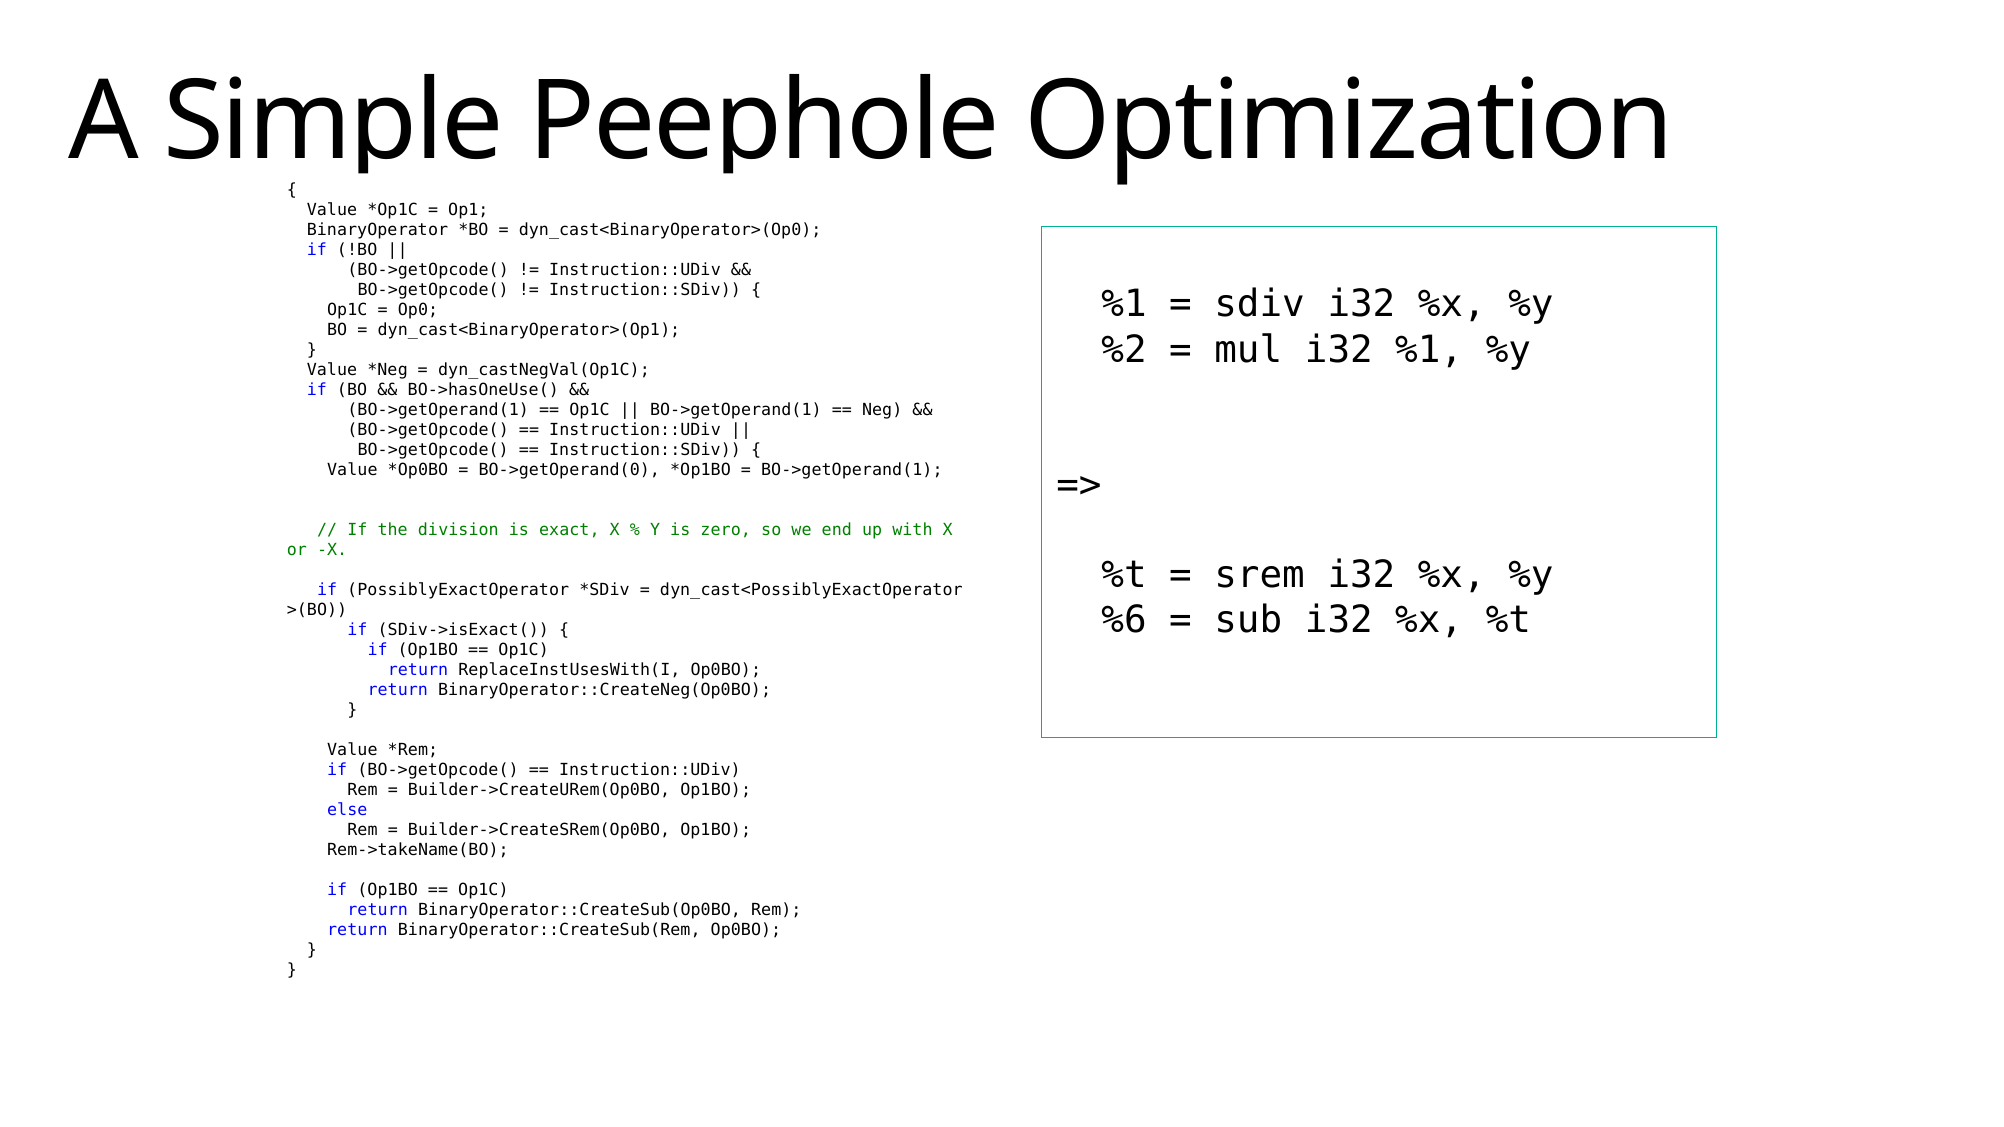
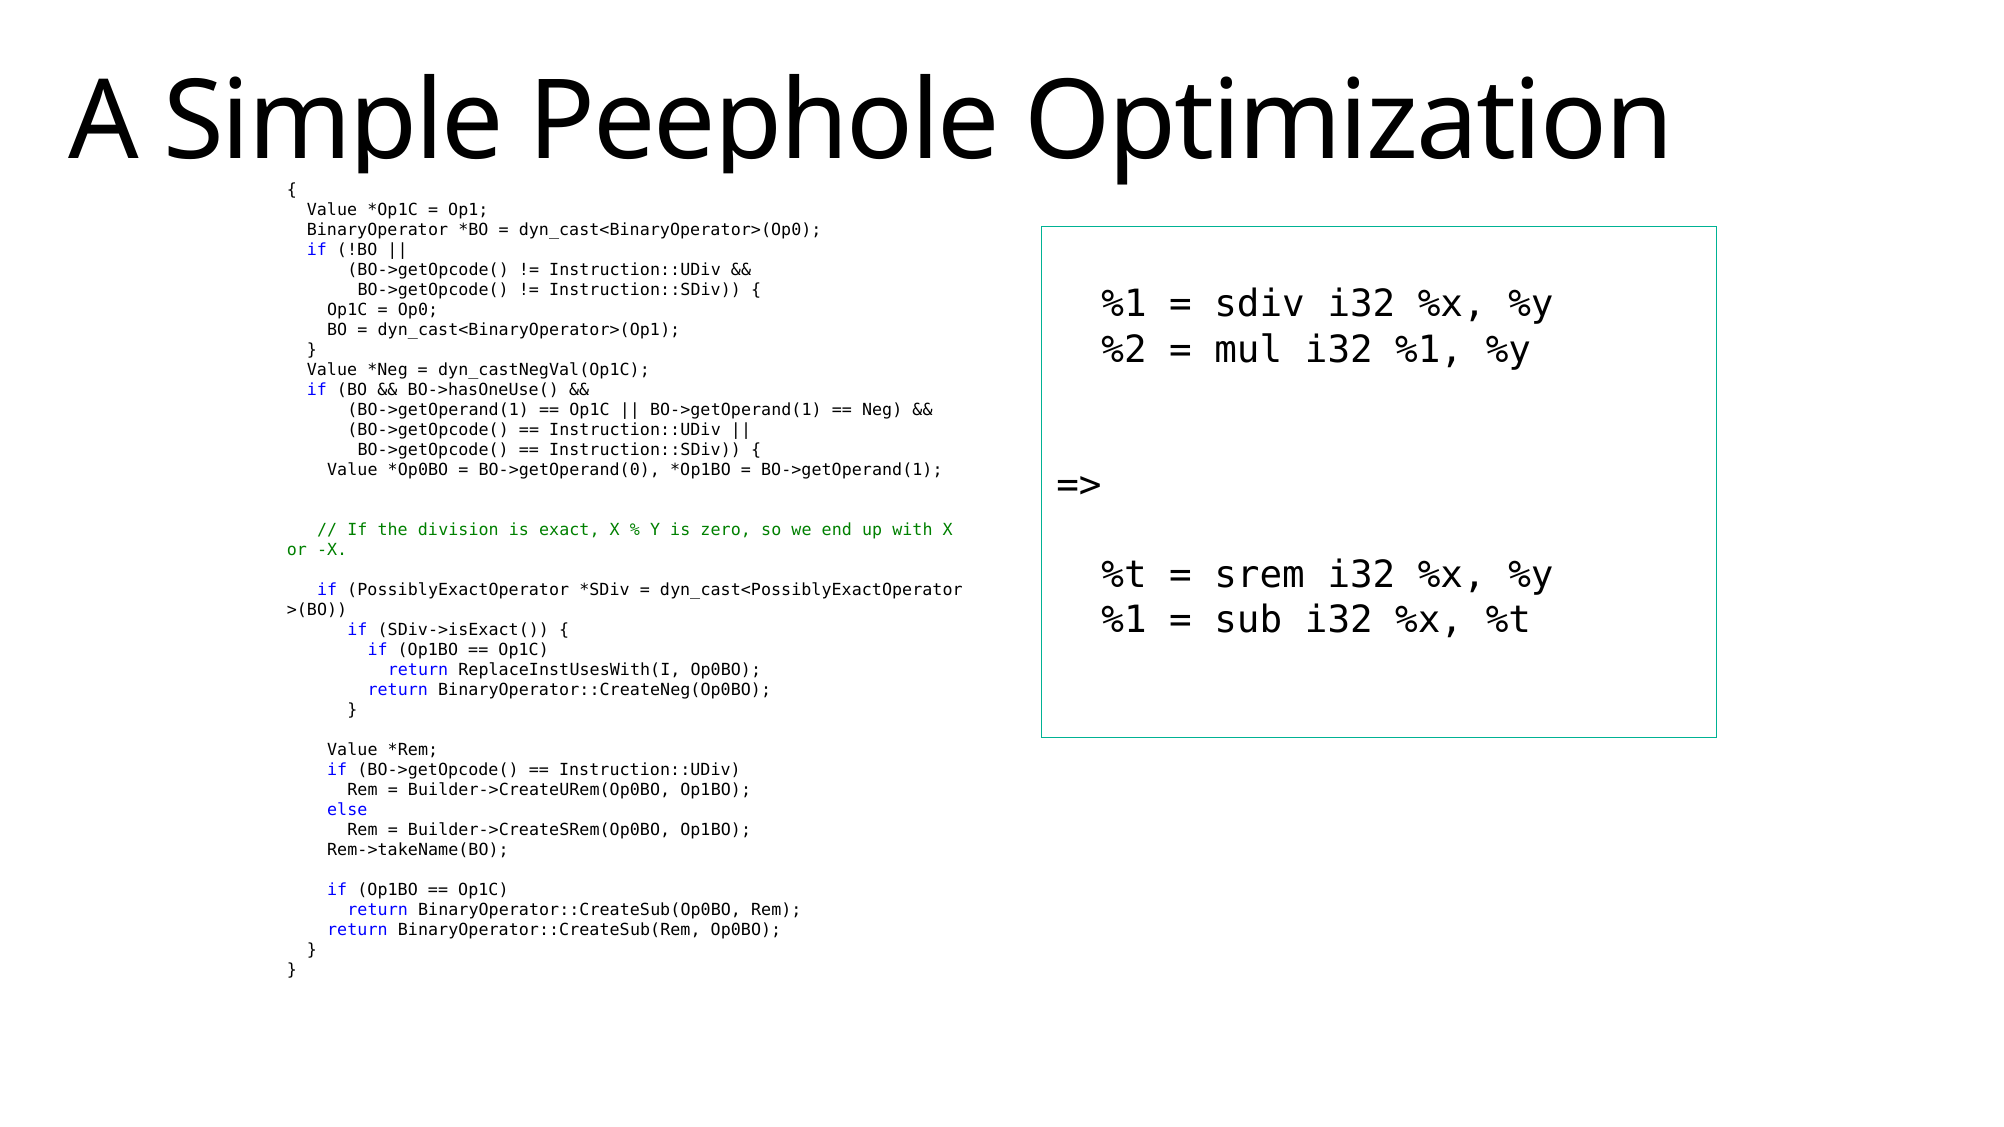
%6 at (1124, 620): %6 -> %1
